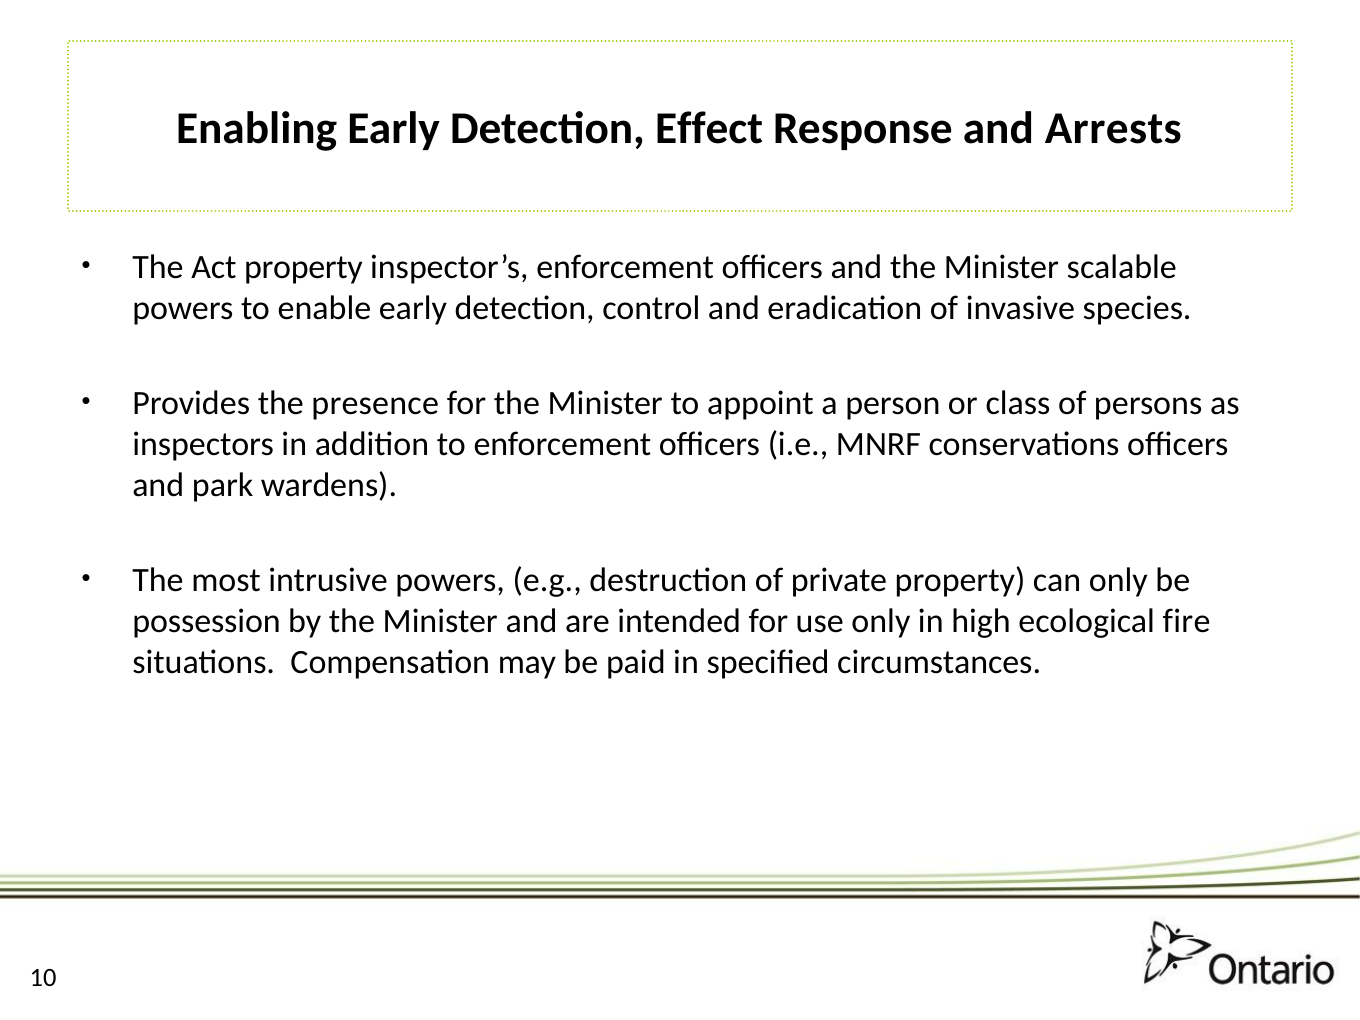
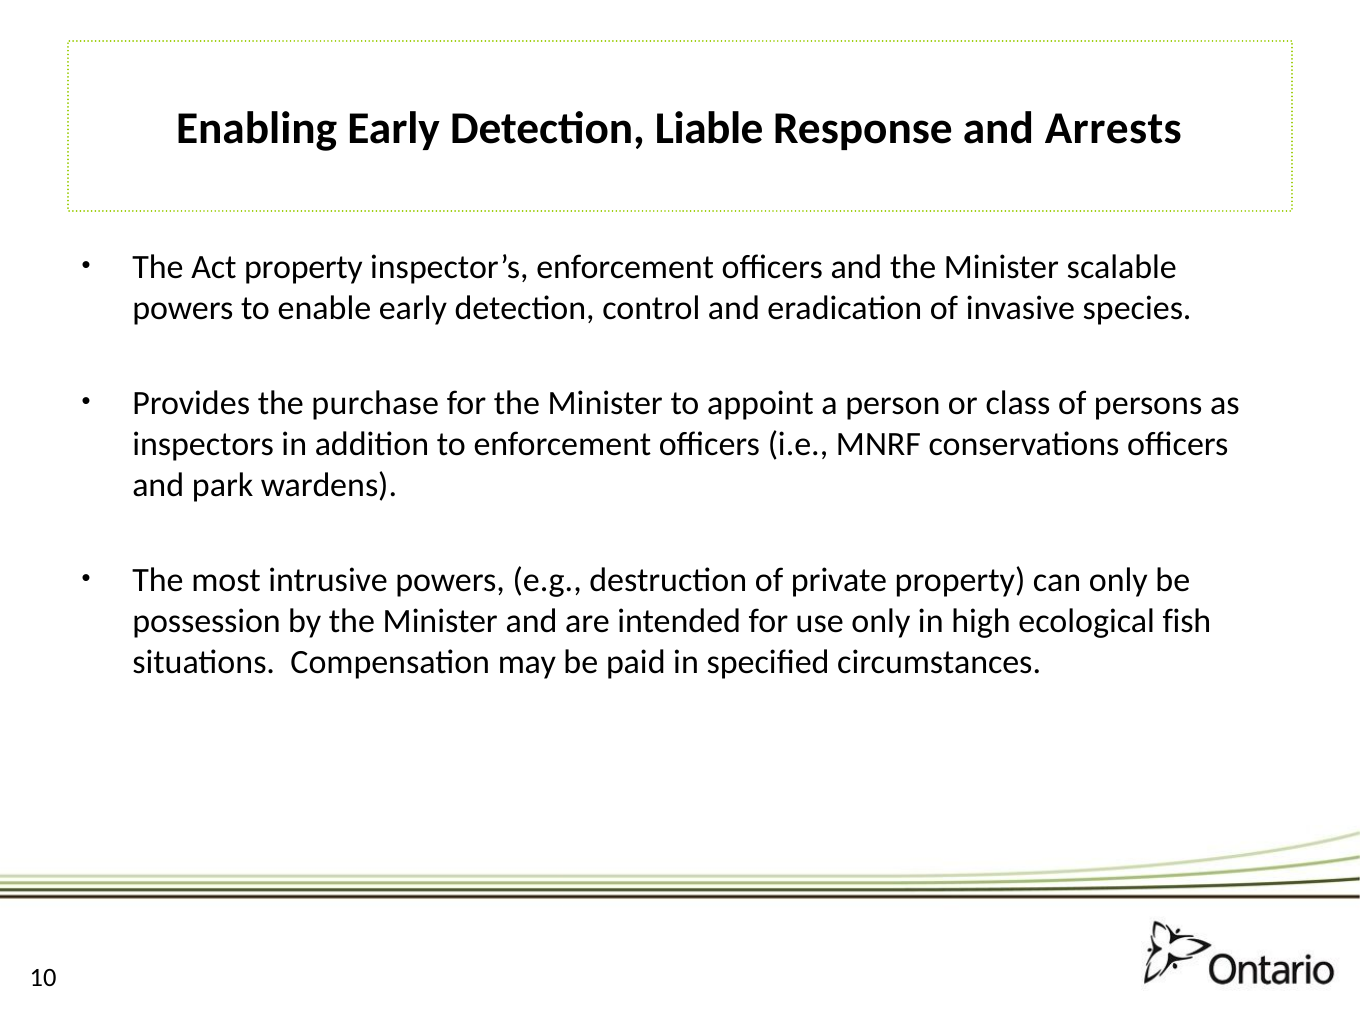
Effect: Effect -> Liable
presence: presence -> purchase
fire: fire -> fish
